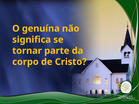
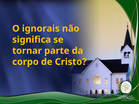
genuína: genuína -> ignorais
